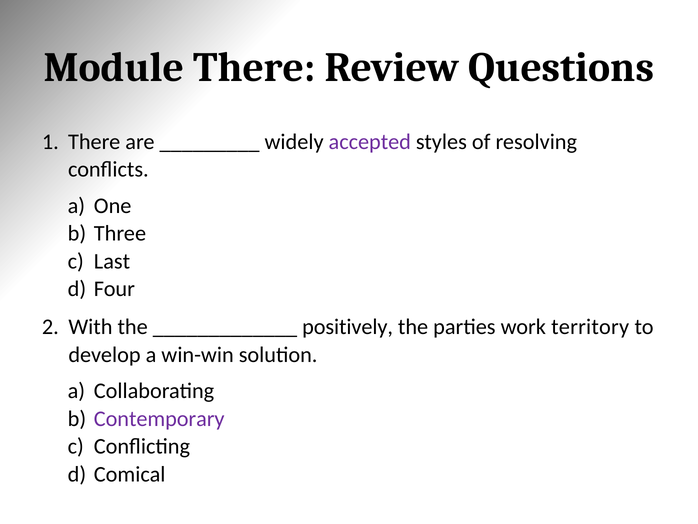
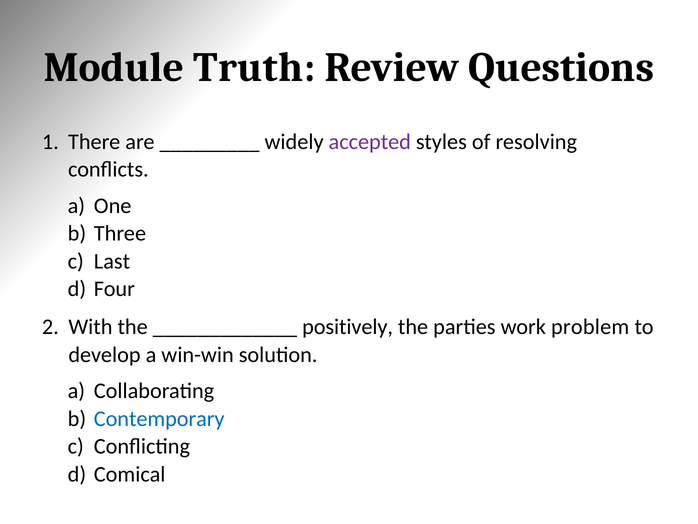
Module There: There -> Truth
territory: territory -> problem
Contemporary colour: purple -> blue
